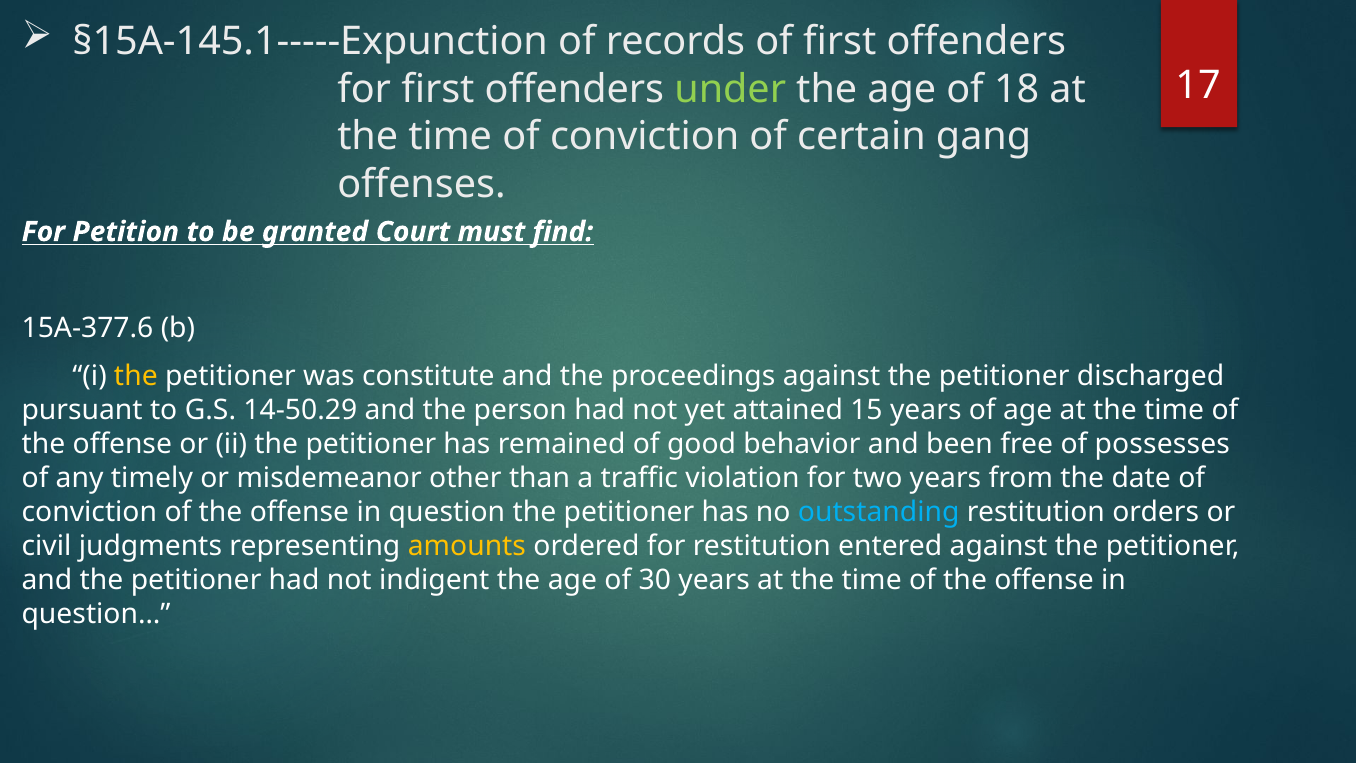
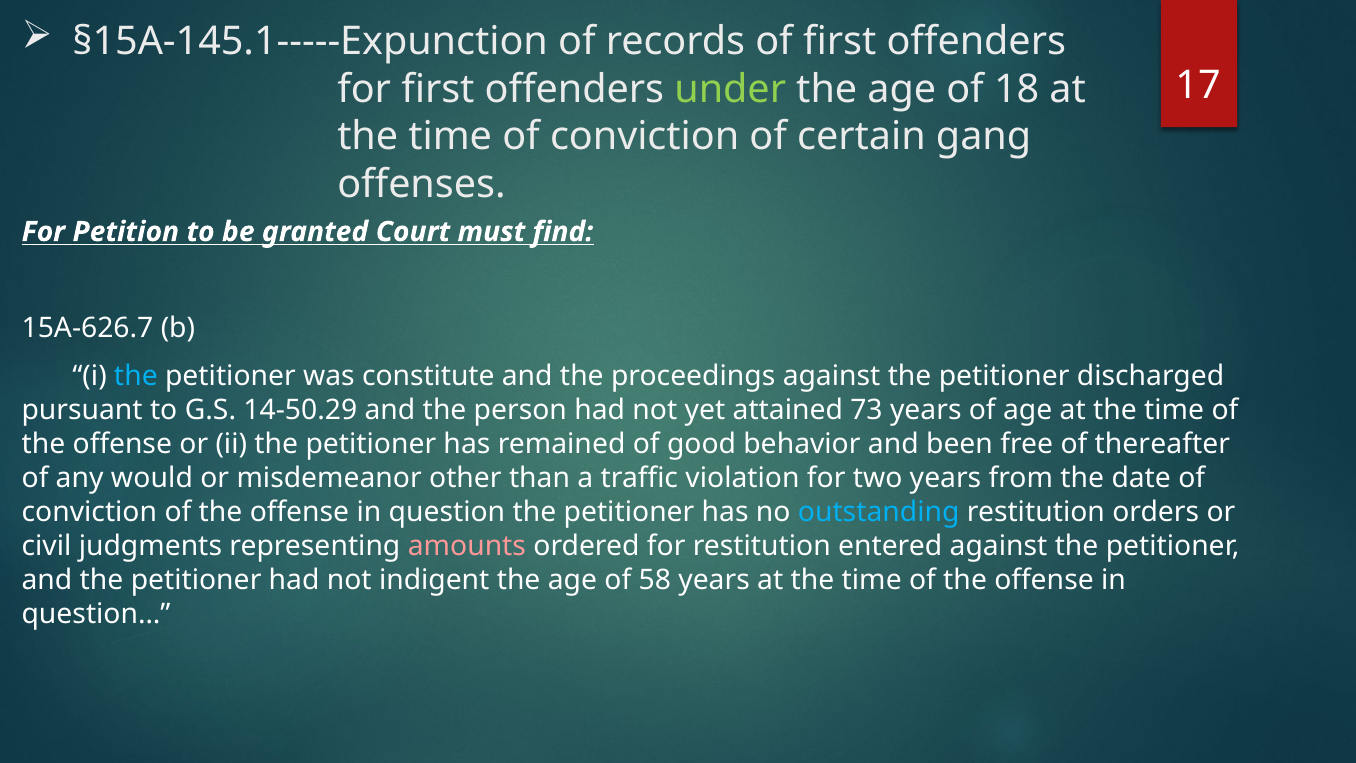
15A-377.6: 15A-377.6 -> 15A-626.7
the at (136, 376) colour: yellow -> light blue
15: 15 -> 73
possesses: possesses -> thereafter
timely: timely -> would
amounts colour: yellow -> pink
30: 30 -> 58
